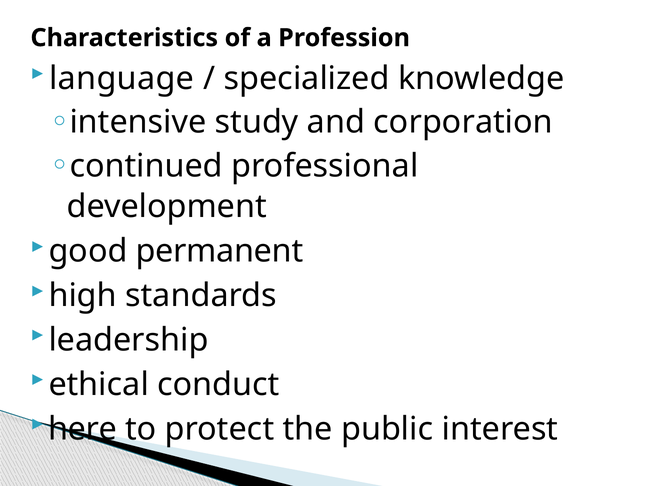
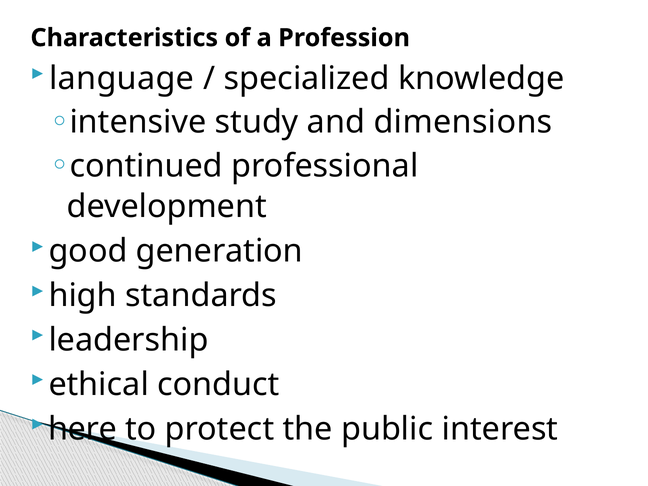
corporation: corporation -> dimensions
permanent: permanent -> generation
